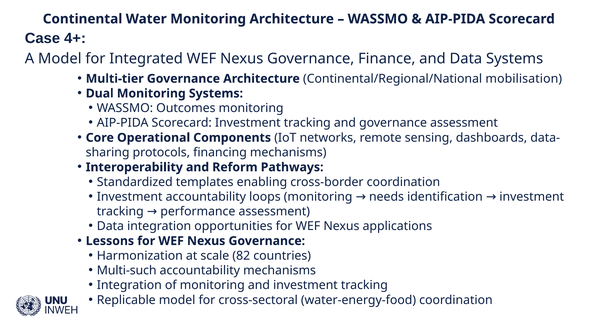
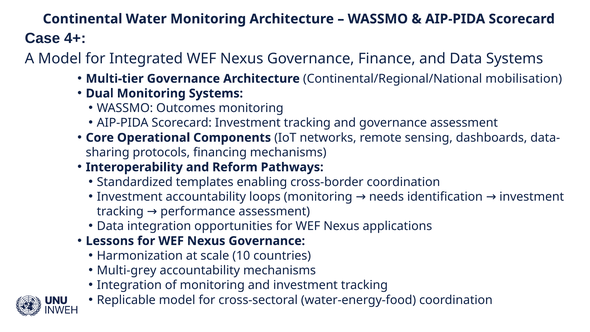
82: 82 -> 10
Multi-such: Multi-such -> Multi-grey
